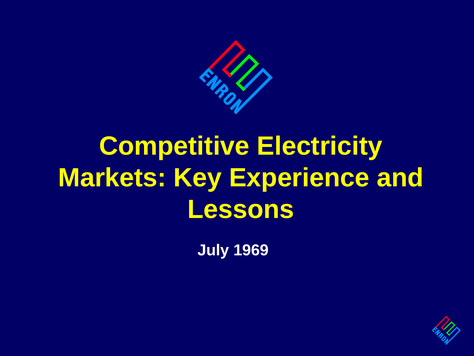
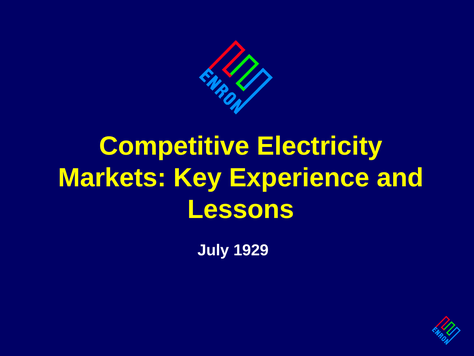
1969: 1969 -> 1929
